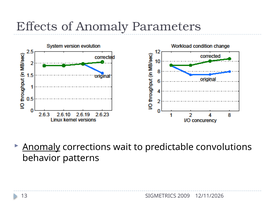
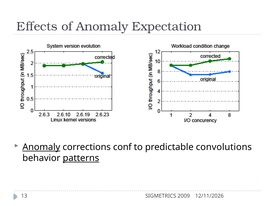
Parameters: Parameters -> Expectation
wait: wait -> conf
patterns underline: none -> present
